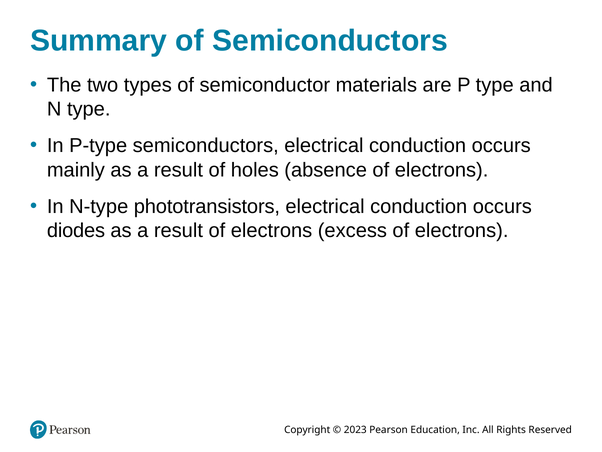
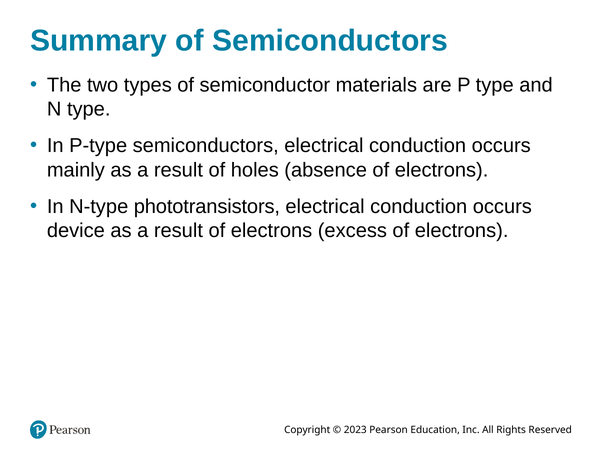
diodes: diodes -> device
